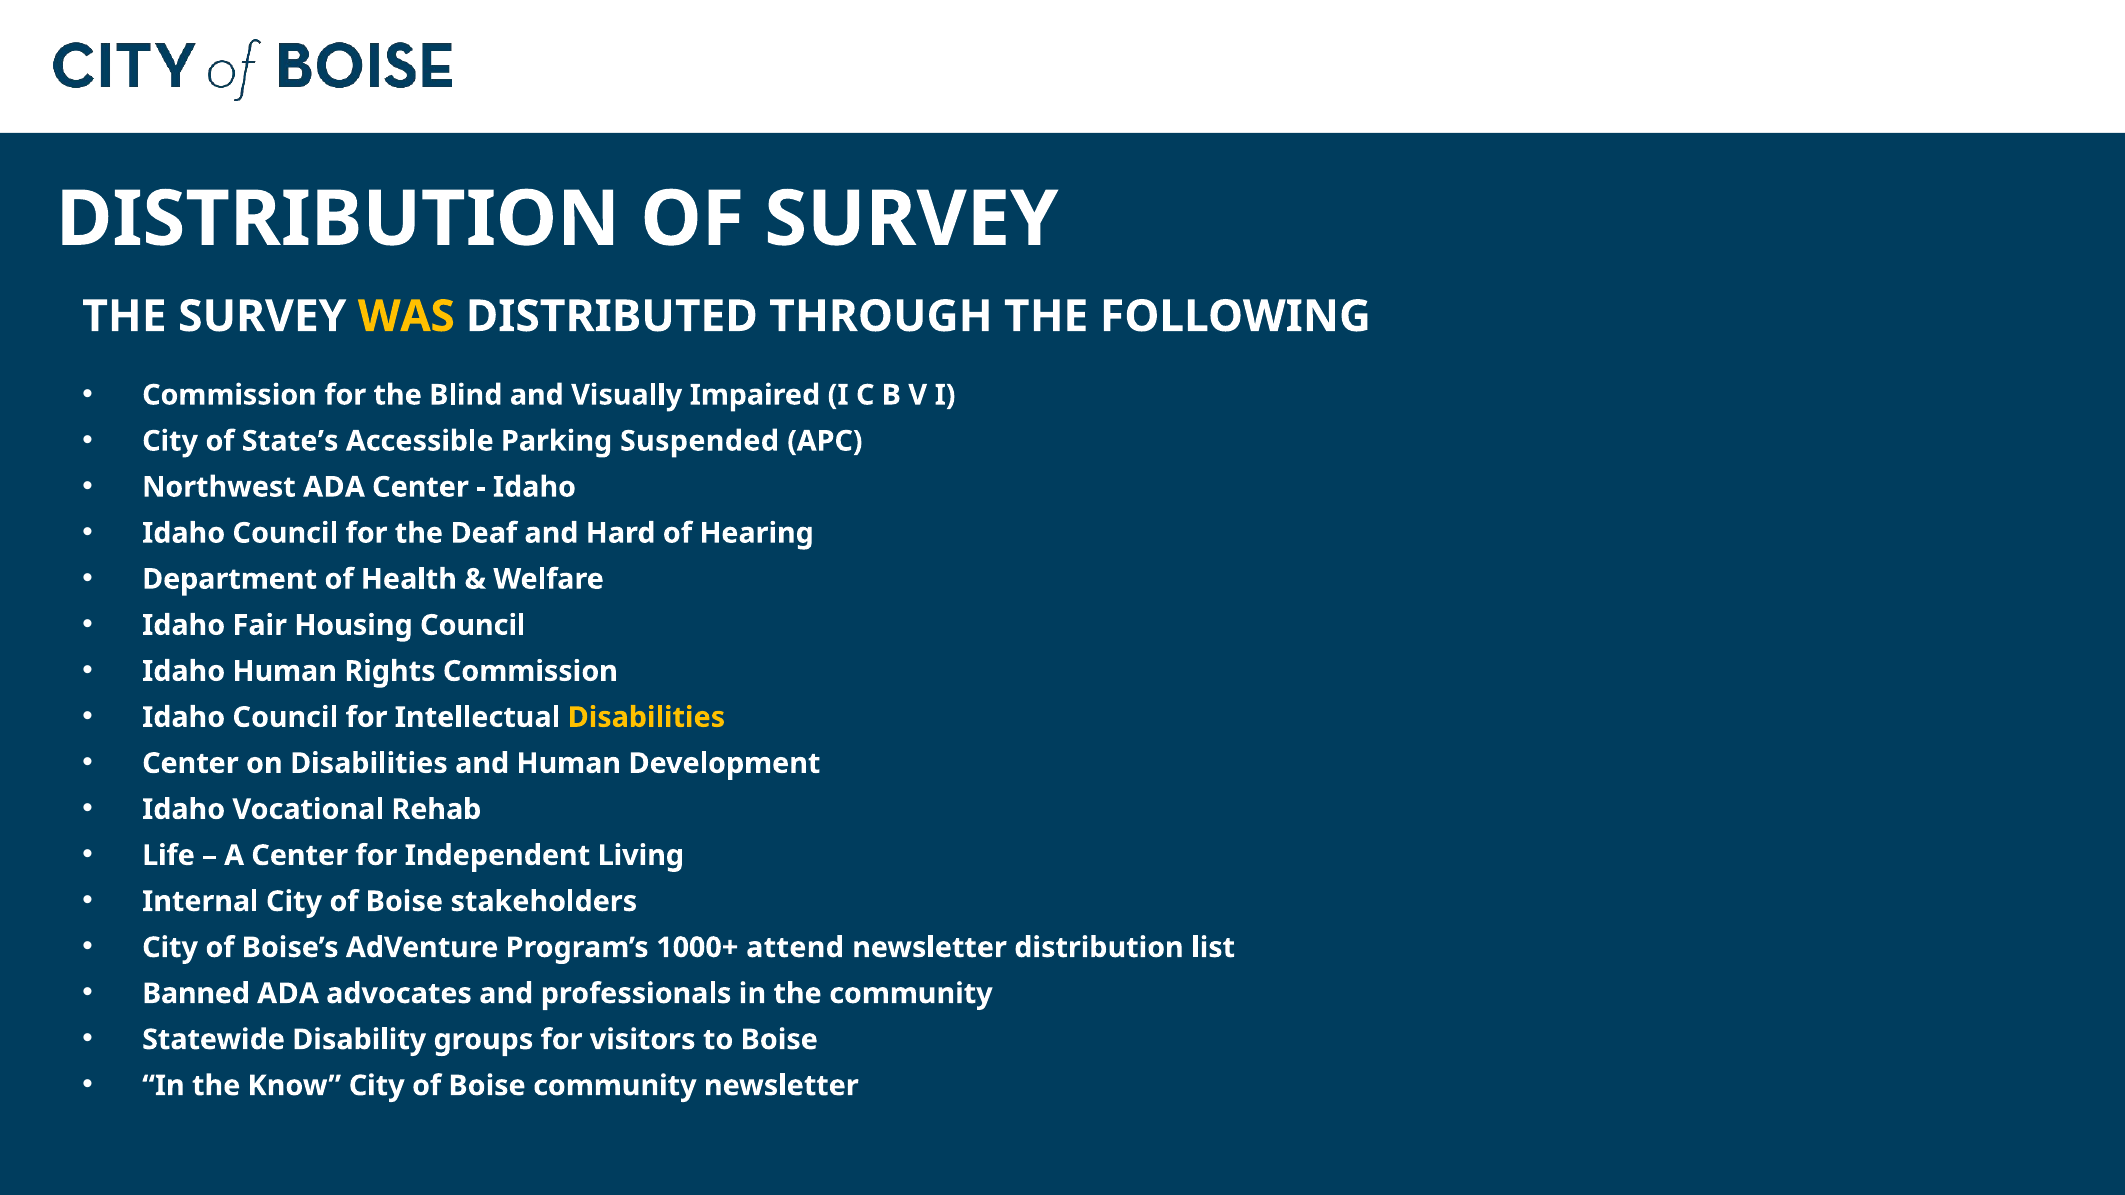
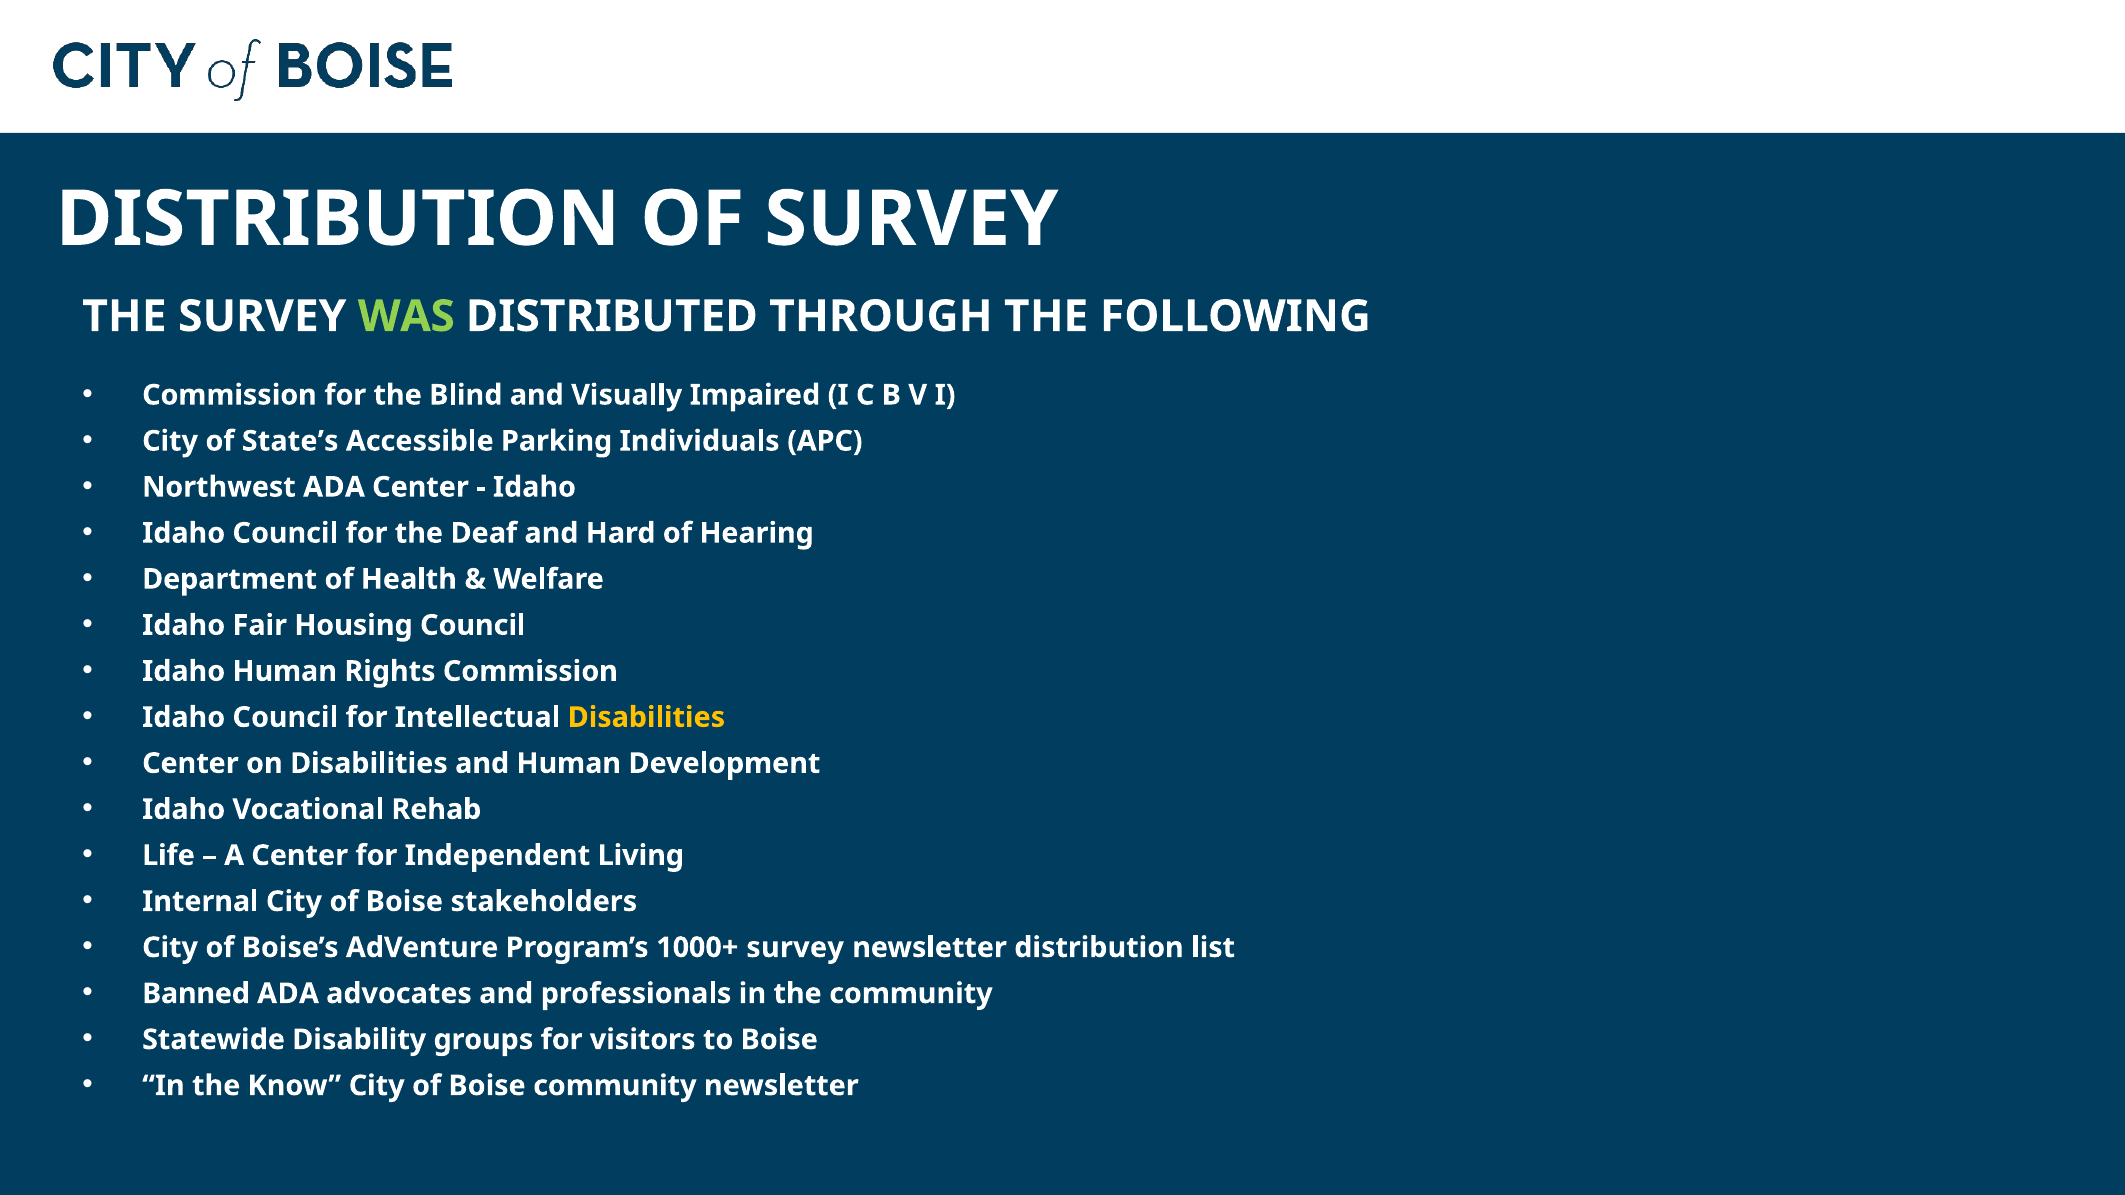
WAS colour: yellow -> light green
Suspended: Suspended -> Individuals
1000+ attend: attend -> survey
